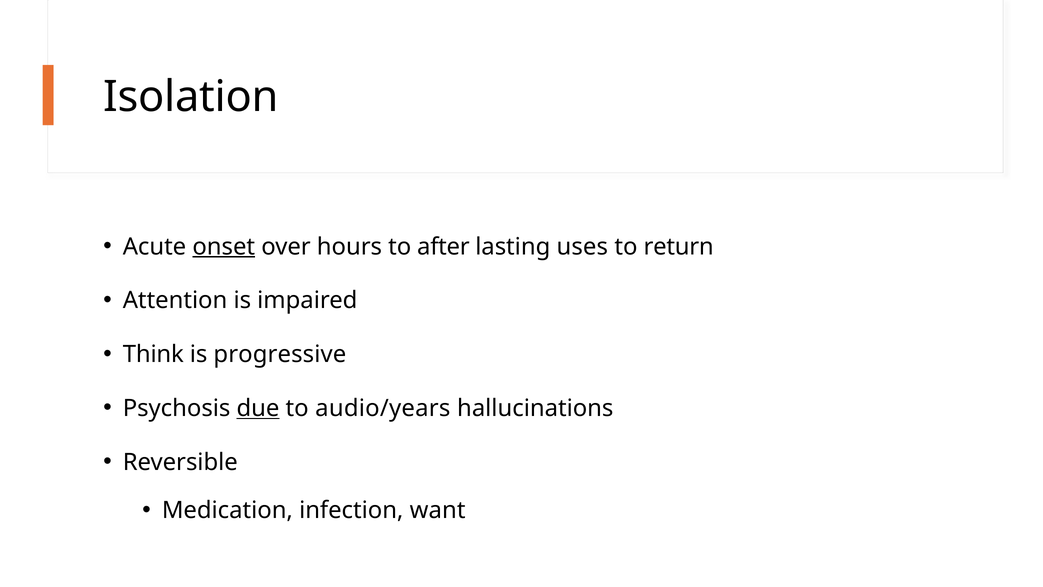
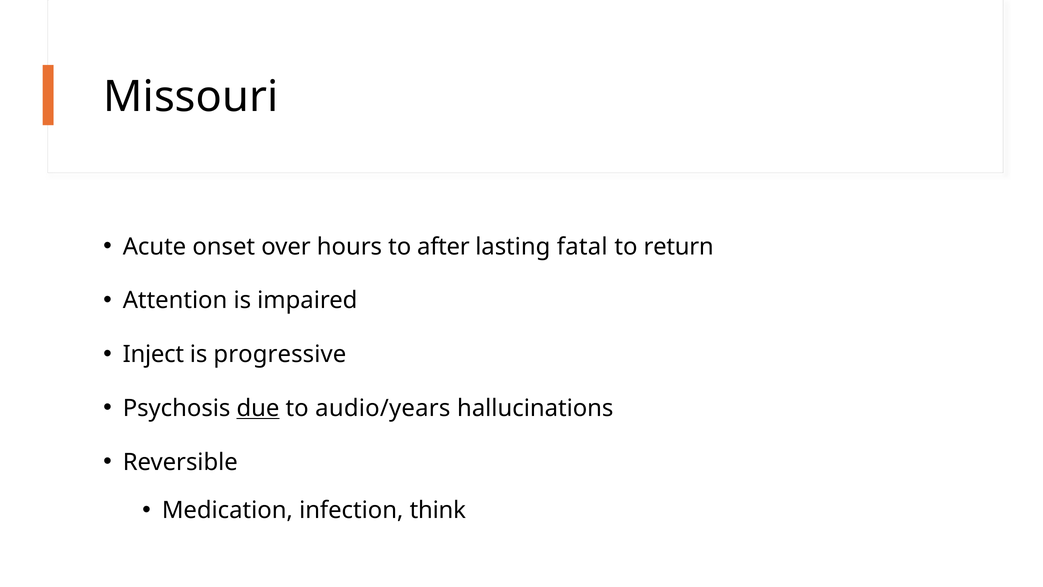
Isolation: Isolation -> Missouri
onset underline: present -> none
uses: uses -> fatal
Think: Think -> Inject
want: want -> think
